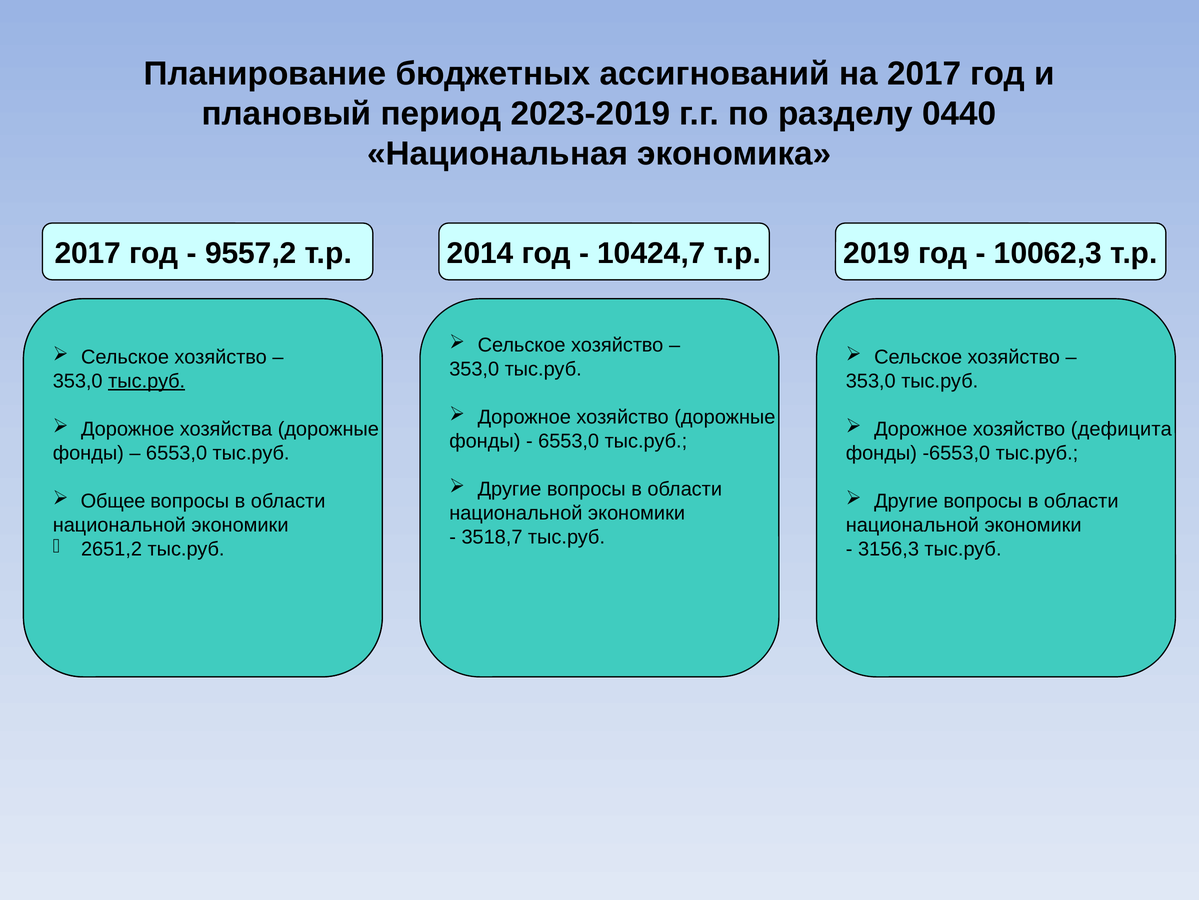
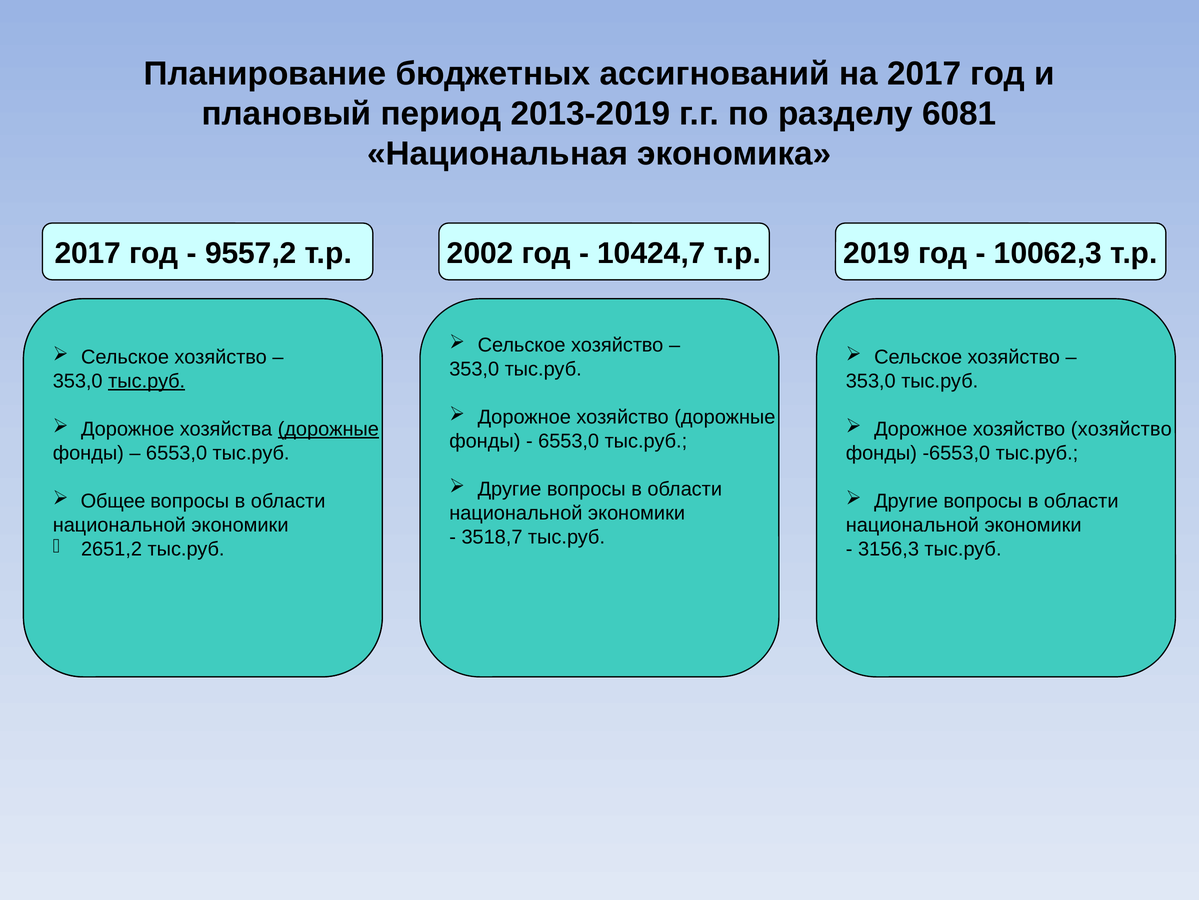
2023-2019: 2023-2019 -> 2013-2019
0440: 0440 -> 6081
2014: 2014 -> 2002
дорожные at (328, 429) underline: none -> present
хозяйство дефицита: дефицита -> хозяйство
